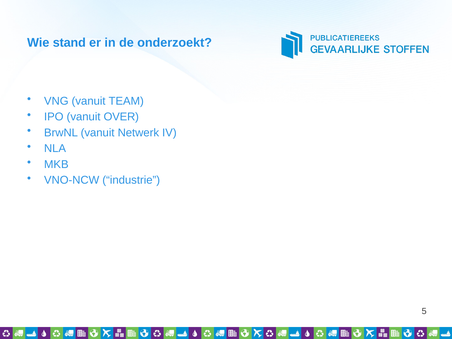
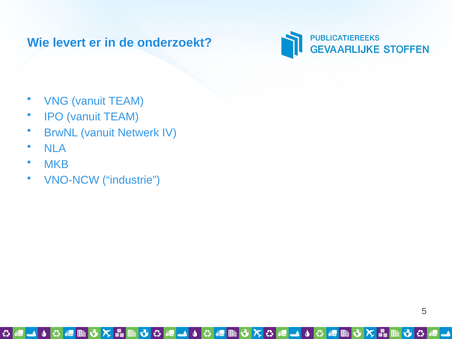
stand: stand -> levert
IPO vanuit OVER: OVER -> TEAM
